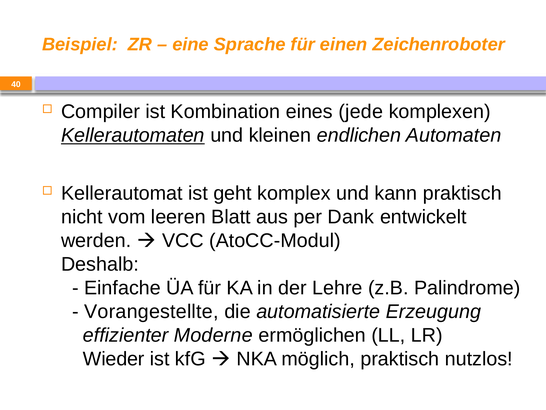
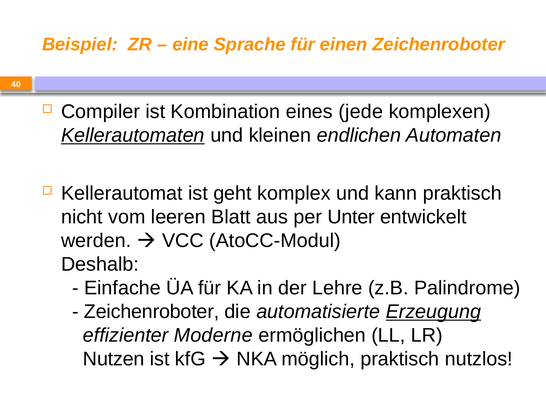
Dank: Dank -> Unter
Vorangestellte at (151, 311): Vorangestellte -> Zeichenroboter
Erzeugung underline: none -> present
Wieder: Wieder -> Nutzen
